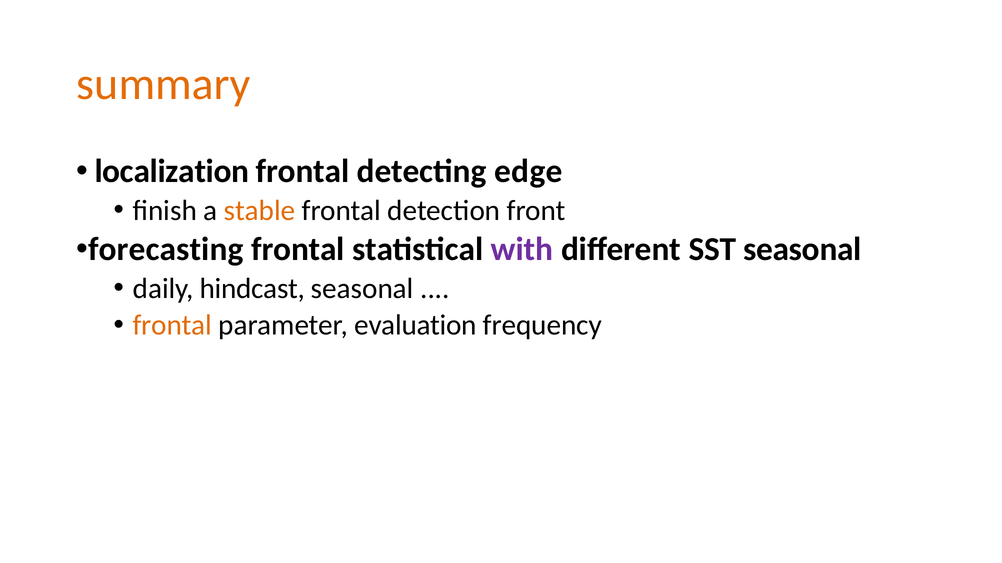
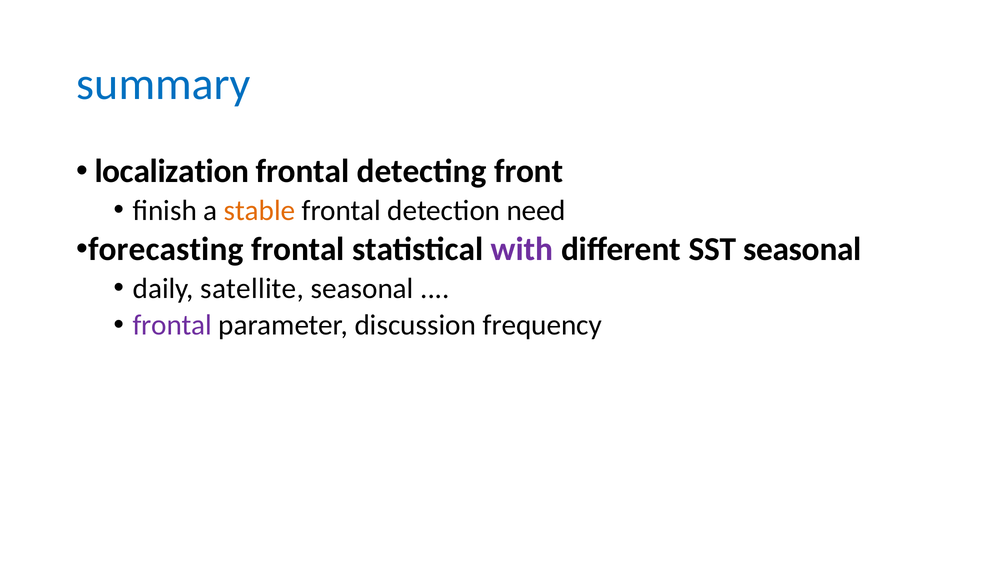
summary colour: orange -> blue
edge: edge -> front
front: front -> need
hindcast: hindcast -> satellite
frontal at (172, 326) colour: orange -> purple
evaluation: evaluation -> discussion
